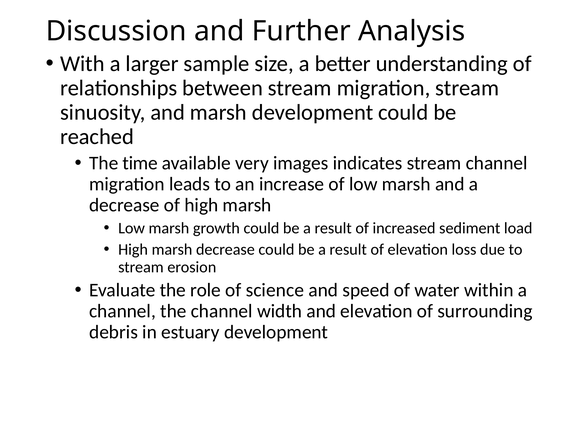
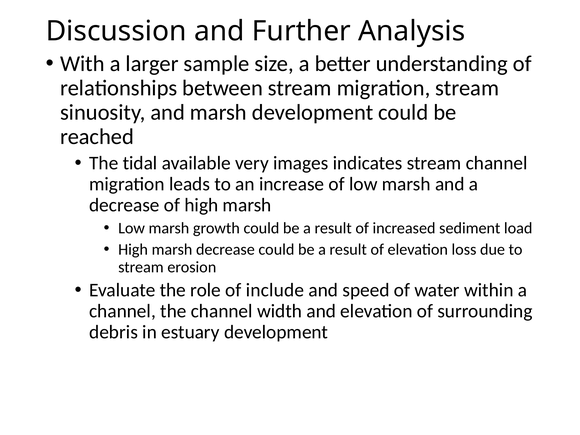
time: time -> tidal
science: science -> include
